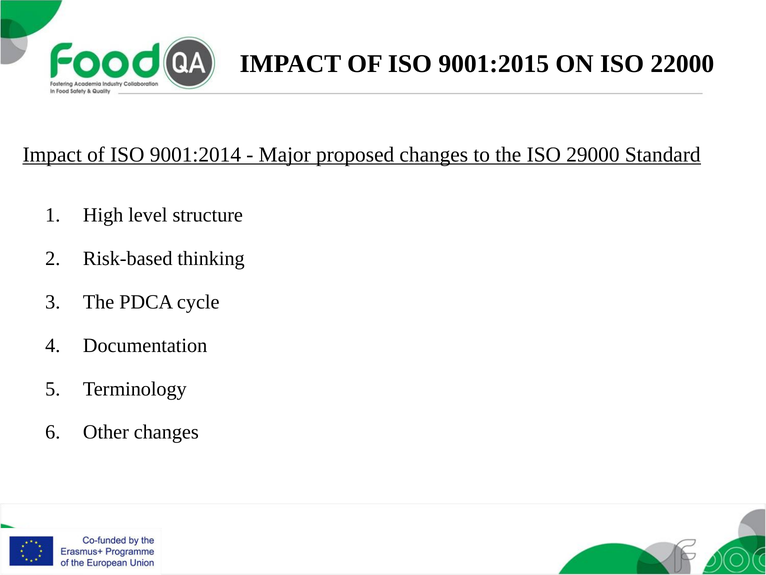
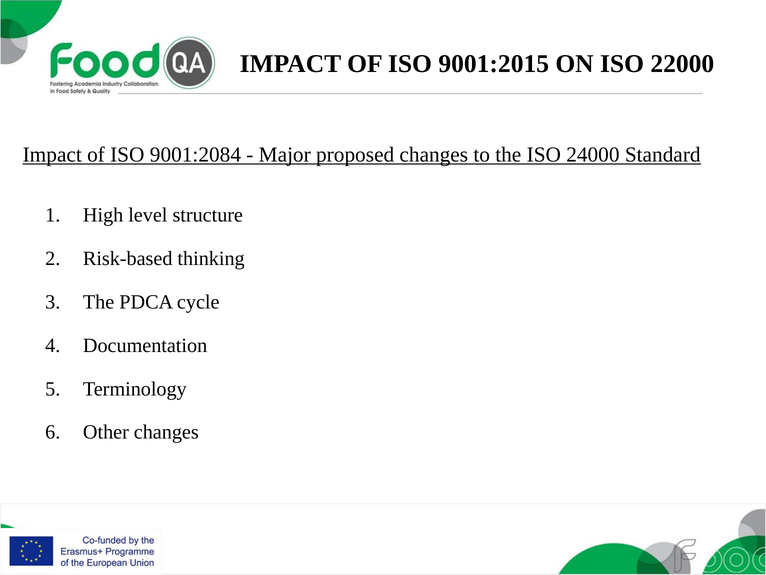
9001:2014: 9001:2014 -> 9001:2084
29000: 29000 -> 24000
